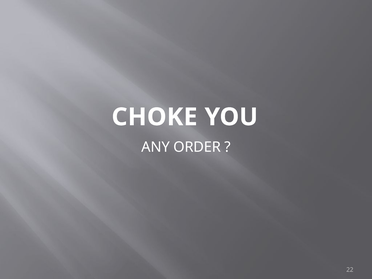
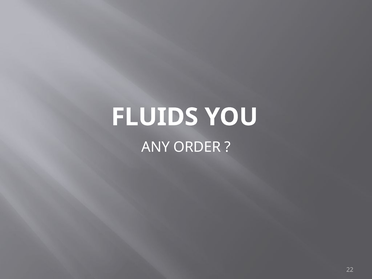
CHOKE: CHOKE -> FLUIDS
